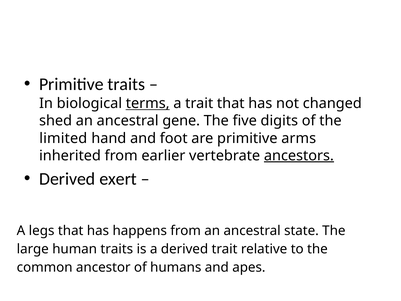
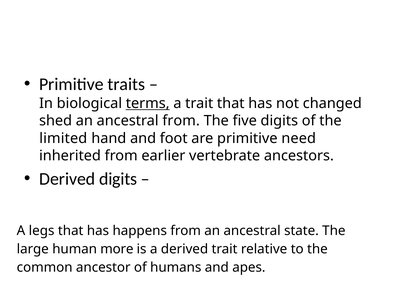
ancestral gene: gene -> from
arms: arms -> need
ancestors underline: present -> none
Derived exert: exert -> digits
human traits: traits -> more
